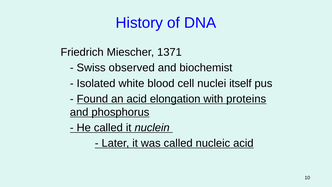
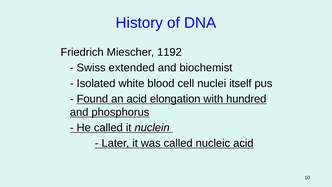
1371: 1371 -> 1192
observed: observed -> extended
proteins: proteins -> hundred
